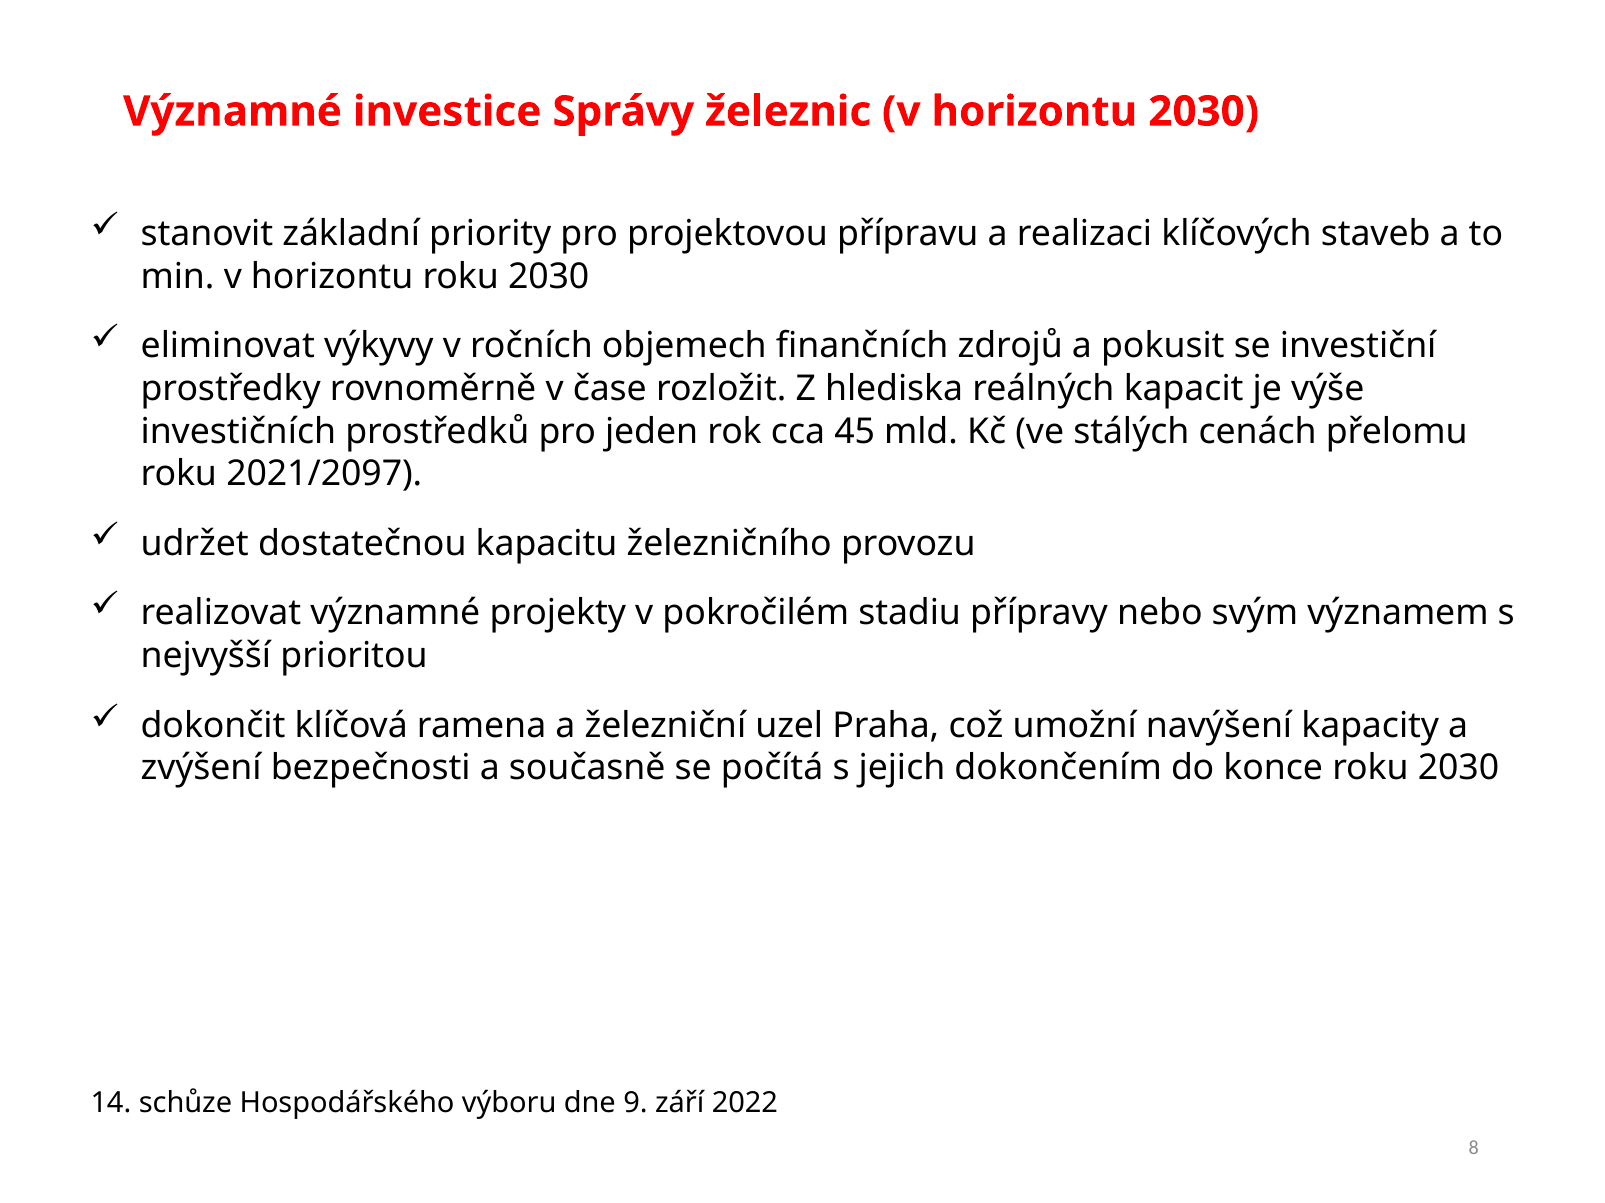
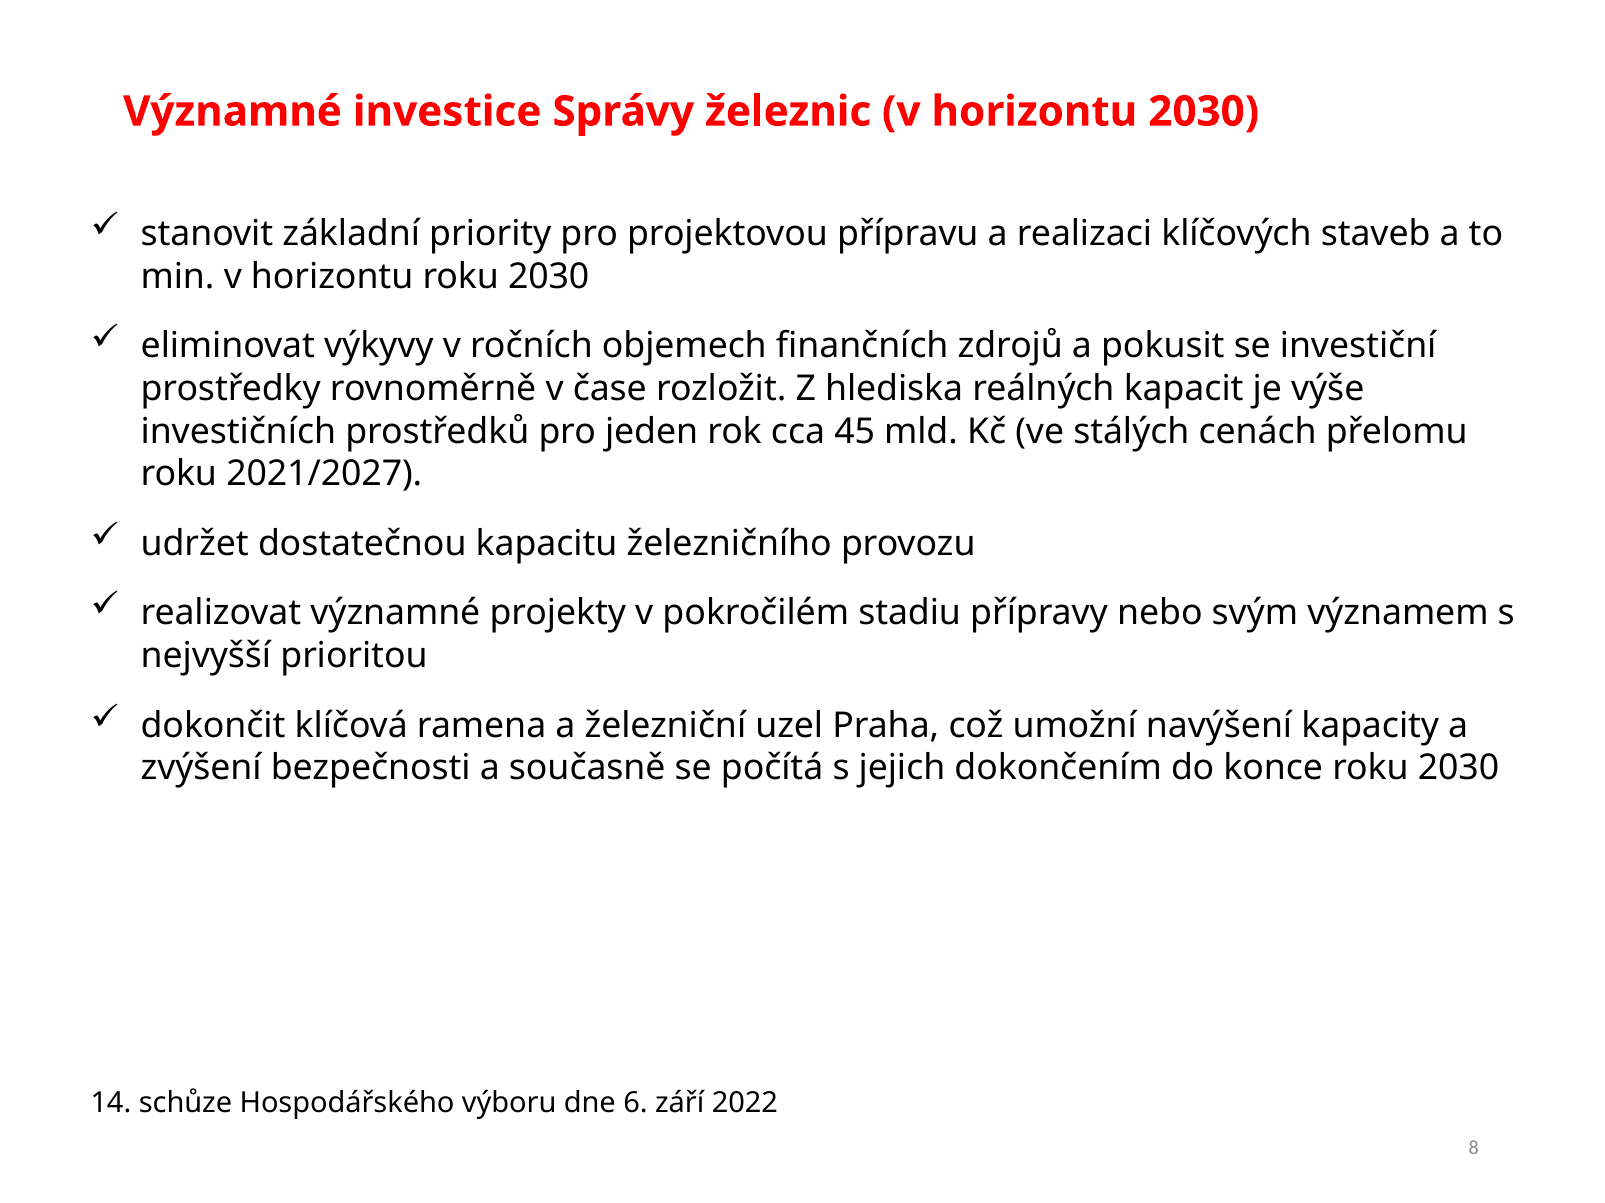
2021/2097: 2021/2097 -> 2021/2027
9: 9 -> 6
